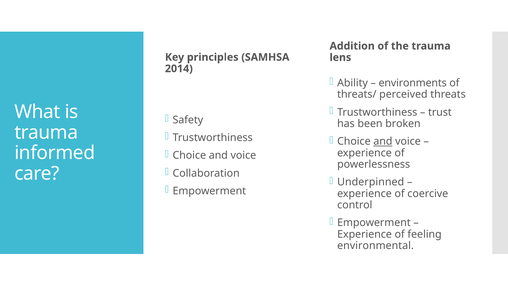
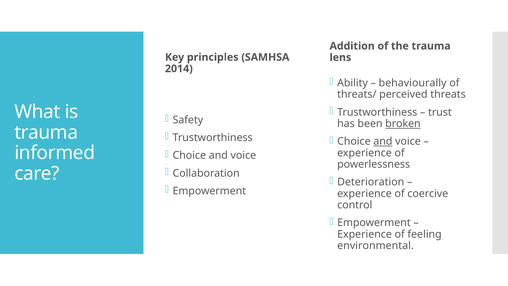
environments: environments -> behaviourally
broken underline: none -> present
Underpinned: Underpinned -> Deterioration
